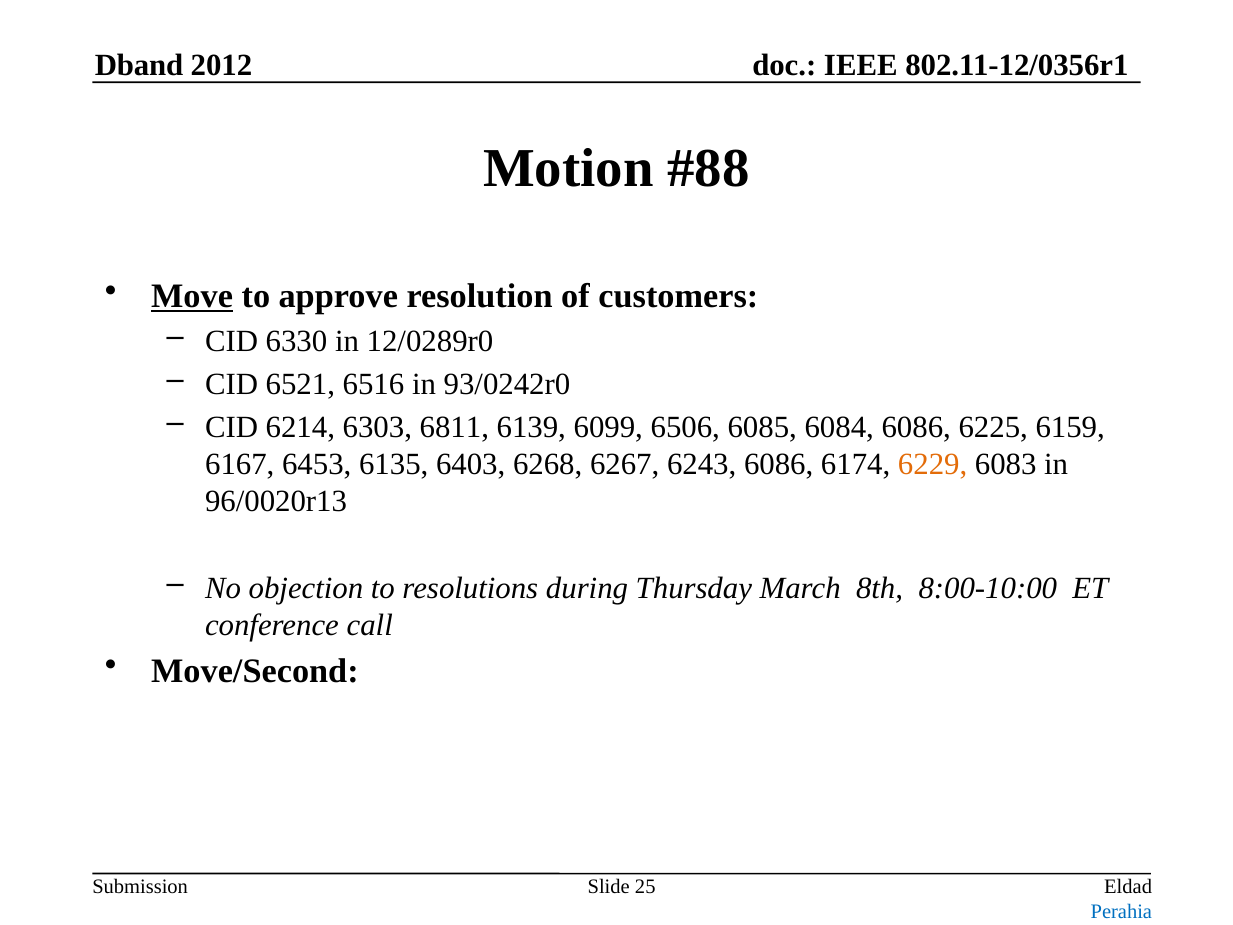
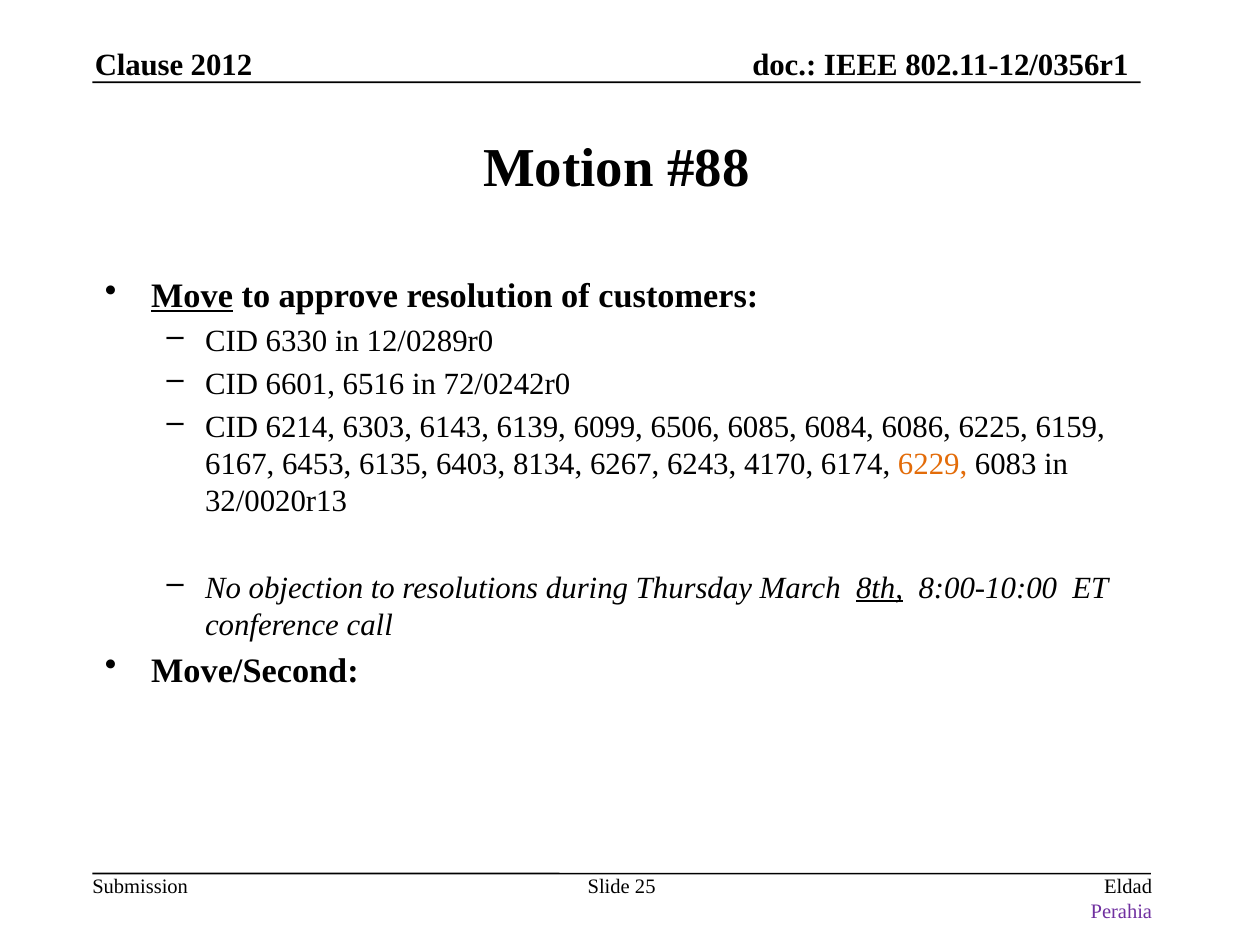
Dband: Dband -> Clause
6521: 6521 -> 6601
93/0242r0: 93/0242r0 -> 72/0242r0
6811: 6811 -> 6143
6268: 6268 -> 8134
6243 6086: 6086 -> 4170
96/0020r13: 96/0020r13 -> 32/0020r13
8th underline: none -> present
Perahia colour: blue -> purple
